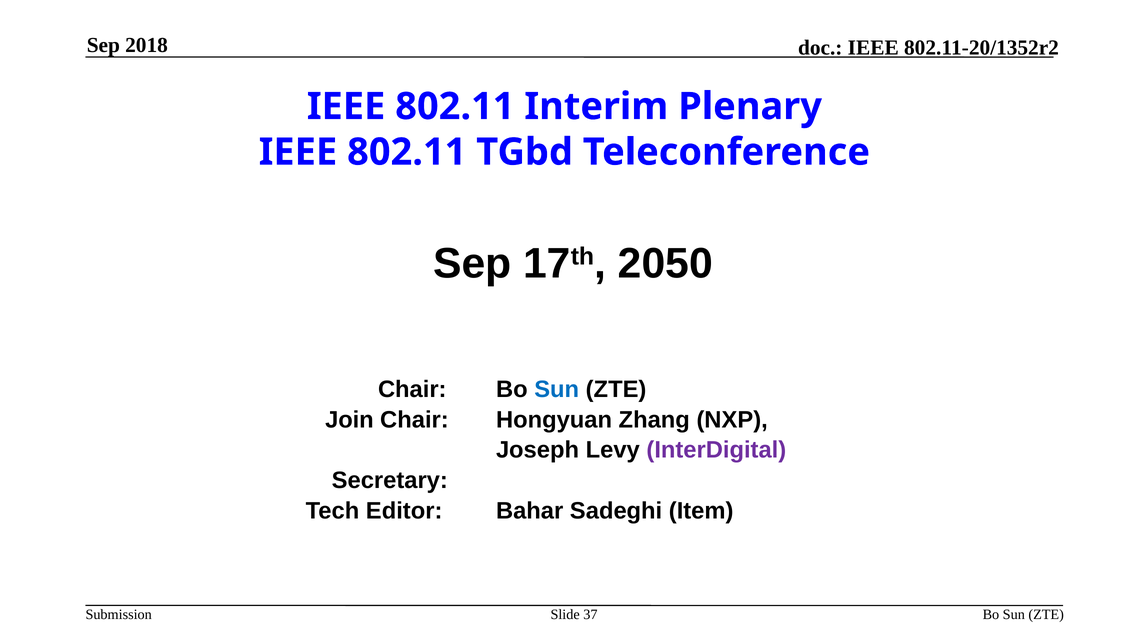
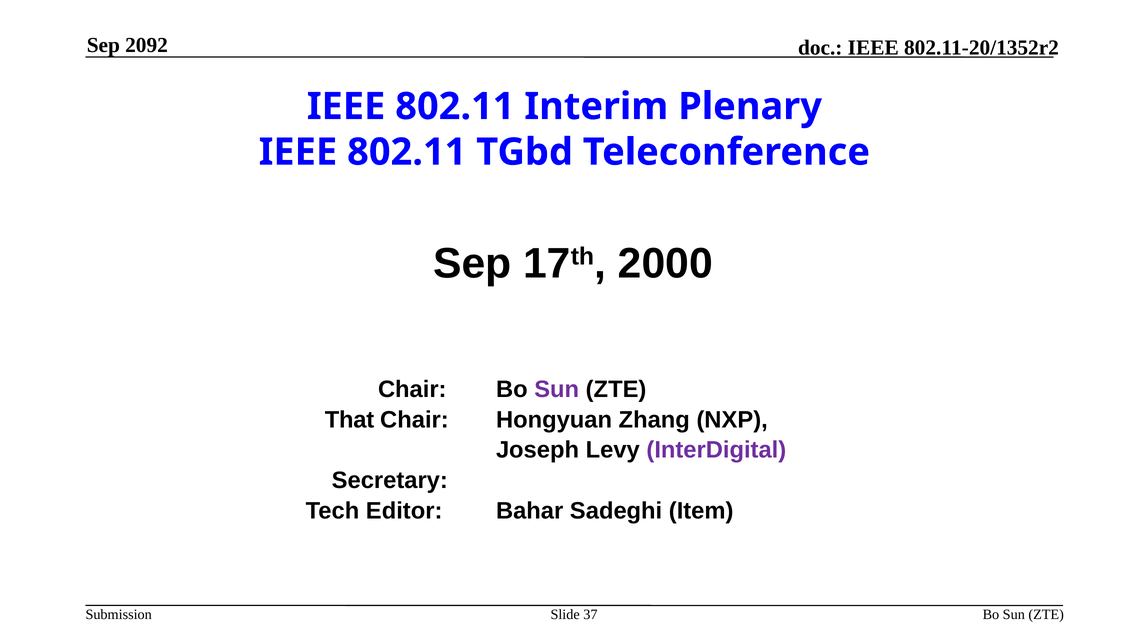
2018: 2018 -> 2092
2050: 2050 -> 2000
Sun at (557, 389) colour: blue -> purple
Join: Join -> That
